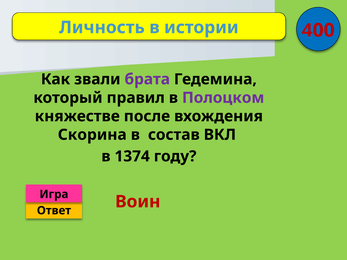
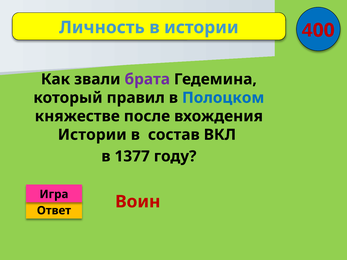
Полоцком colour: purple -> blue
Скорина at (92, 135): Скорина -> Истории
1374: 1374 -> 1377
